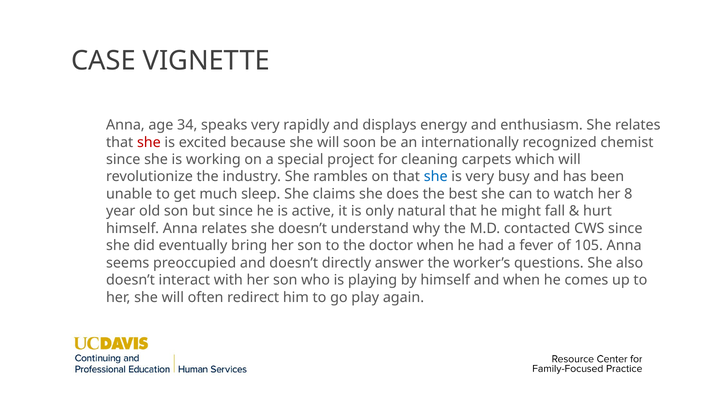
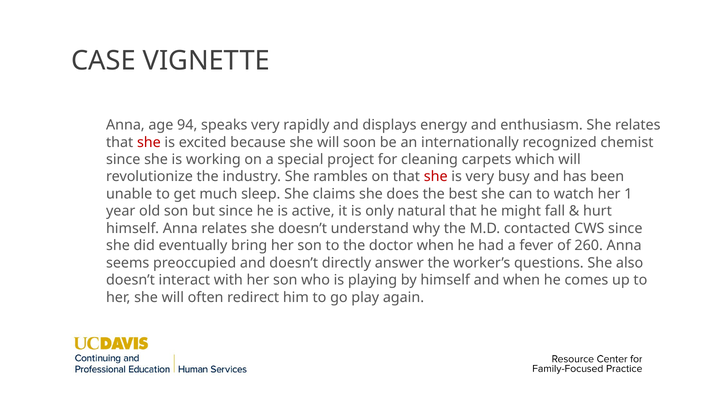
34: 34 -> 94
she at (436, 177) colour: blue -> red
8: 8 -> 1
105: 105 -> 260
